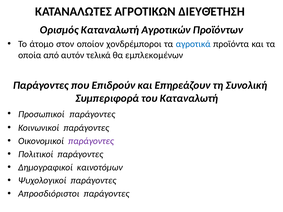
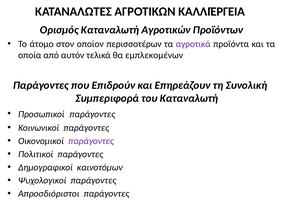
ΔΙΕΥΘΈΤΗΣΗ: ΔΙΕΥΘΈΤΗΣΗ -> ΚΑΛΛΙΈΡΓΕΙΑ
χονδρέμποροι: χονδρέμποροι -> περισσοτέρων
αγροτικά colour: blue -> purple
